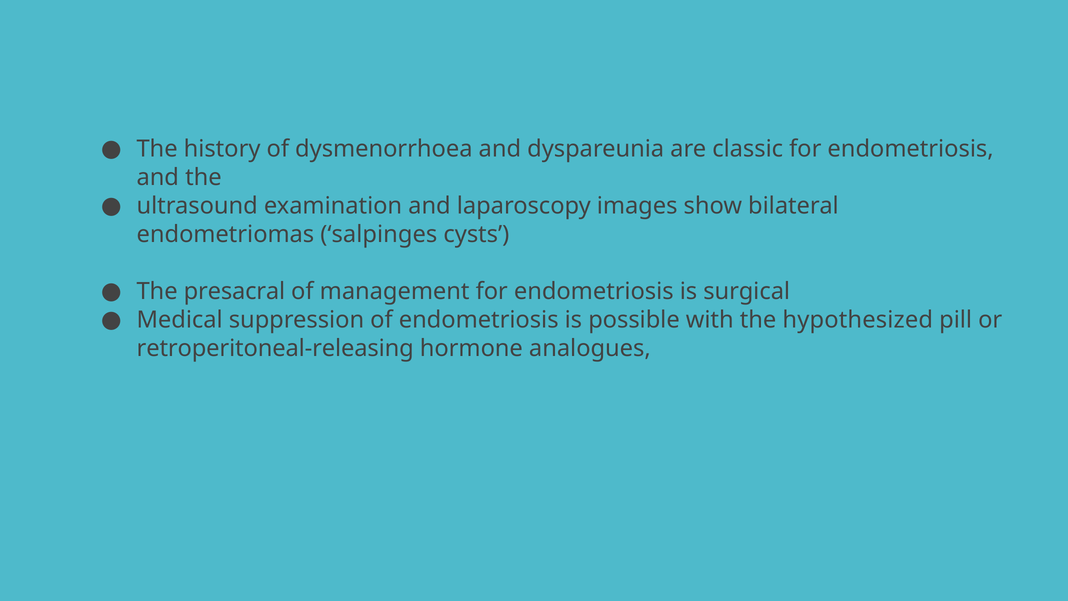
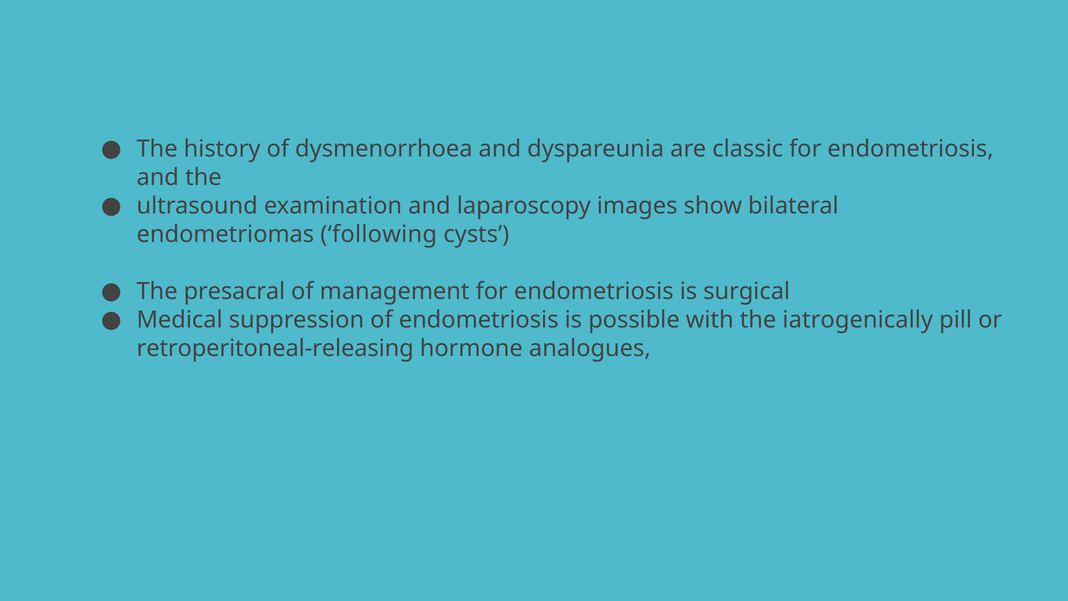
salpinges: salpinges -> following
hypothesized: hypothesized -> iatrogenically
